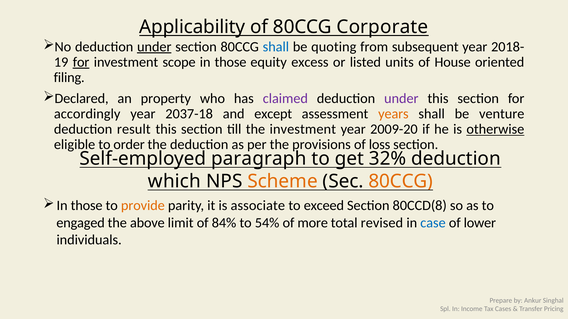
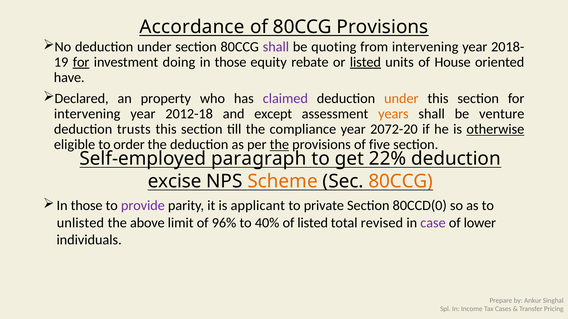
Applicability: Applicability -> Accordance
80CCG Corporate: Corporate -> Provisions
under at (154, 47) underline: present -> none
shall at (276, 47) colour: blue -> purple
from subsequent: subsequent -> intervening
scope: scope -> doing
excess: excess -> rebate
listed at (365, 62) underline: none -> present
filing: filing -> have
under at (401, 99) colour: purple -> orange
accordingly at (87, 114): accordingly -> intervening
2037-18: 2037-18 -> 2012-18
result: result -> trusts
the investment: investment -> compliance
2009-20: 2009-20 -> 2072-20
the at (279, 145) underline: none -> present
loss: loss -> five
32%: 32% -> 22%
which: which -> excise
provide colour: orange -> purple
associate: associate -> applicant
exceed: exceed -> private
80CCD(8: 80CCD(8 -> 80CCD(0
engaged: engaged -> unlisted
84%: 84% -> 96%
54%: 54% -> 40%
of more: more -> listed
case colour: blue -> purple
